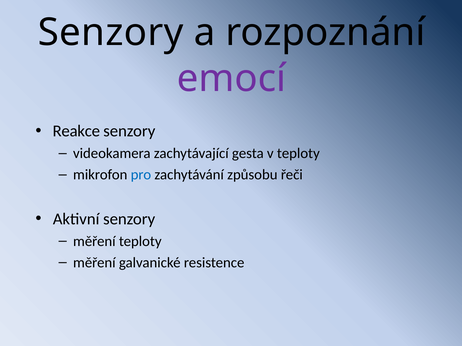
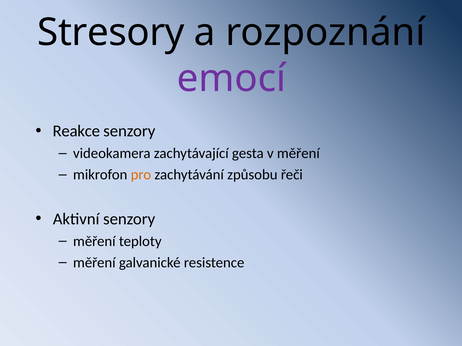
Senzory at (111, 33): Senzory -> Stresory
v teploty: teploty -> měření
pro colour: blue -> orange
